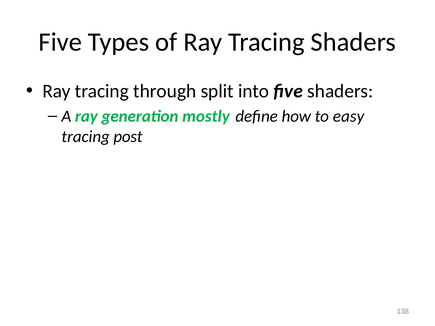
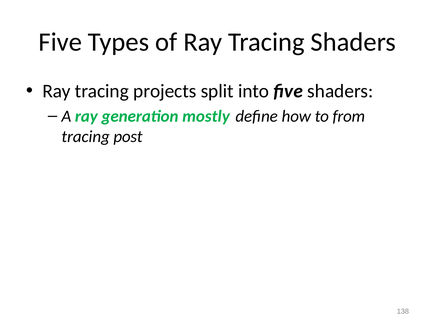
through: through -> projects
easy: easy -> from
